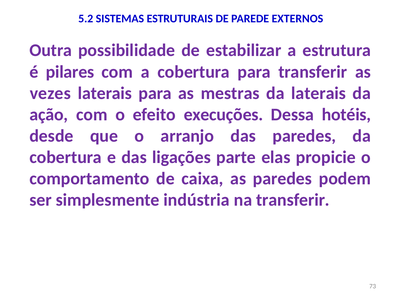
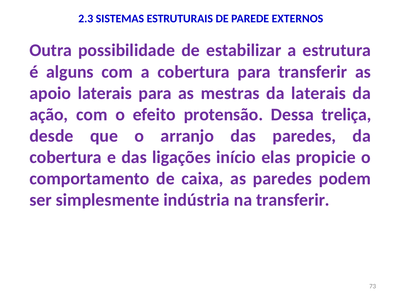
5.2: 5.2 -> 2.3
pilares: pilares -> alguns
vezes: vezes -> apoio
execuções: execuções -> protensão
hotéis: hotéis -> treliça
parte: parte -> início
